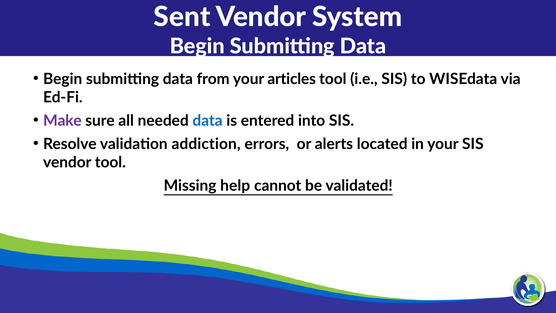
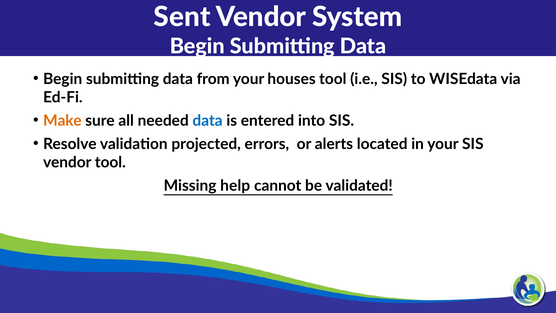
articles: articles -> houses
Make colour: purple -> orange
addiction: addiction -> projected
